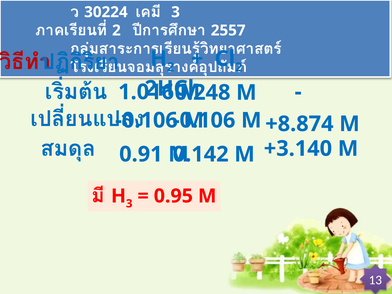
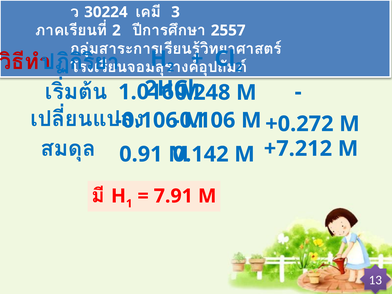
+8.874: +8.874 -> +0.272
+3.140: +3.140 -> +7.212
3 at (129, 204): 3 -> 1
0.95: 0.95 -> 7.91
